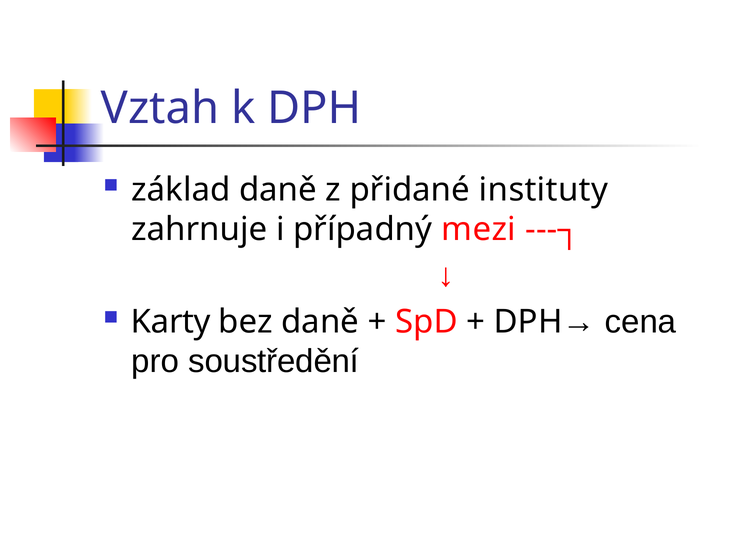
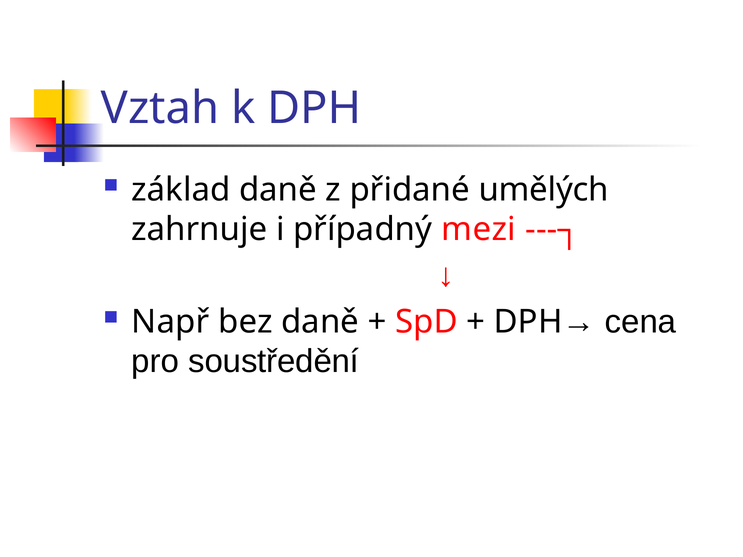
instituty: instituty -> umělých
Karty: Karty -> Např
